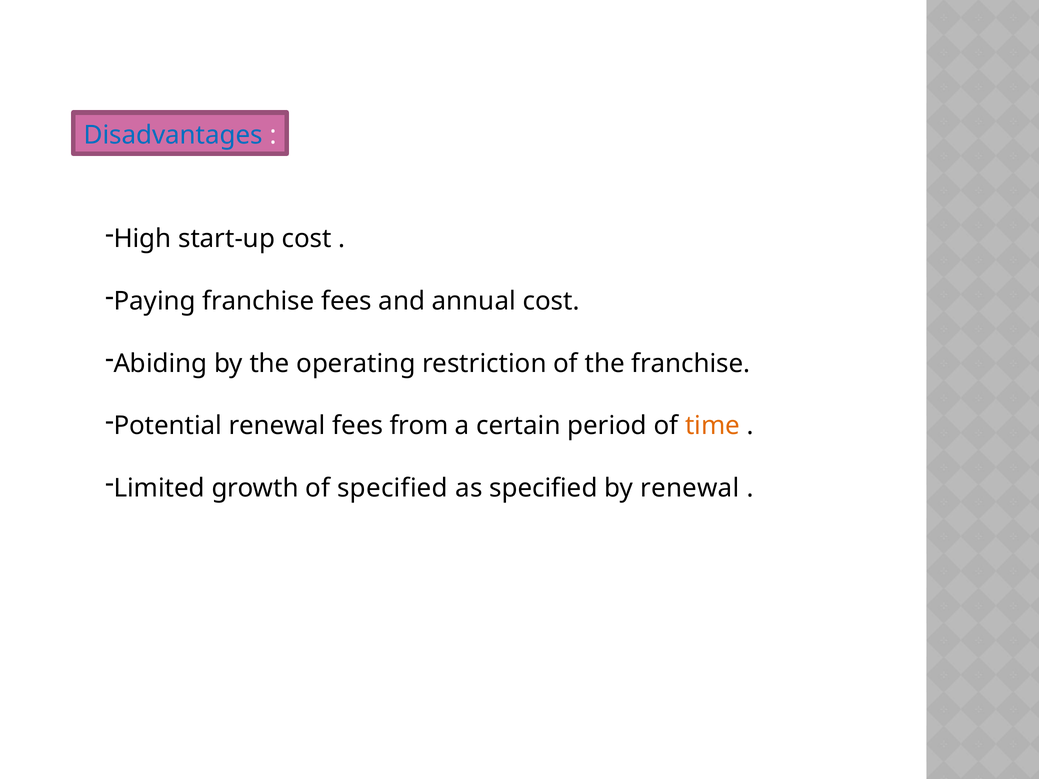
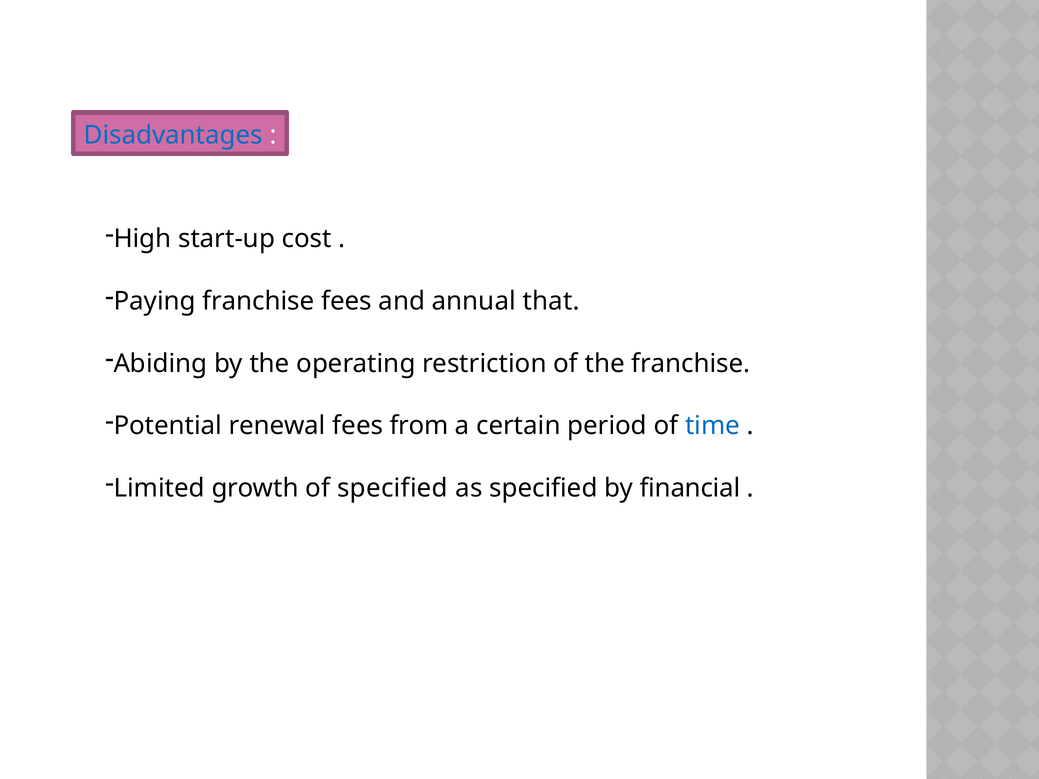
annual cost: cost -> that
time colour: orange -> blue
by renewal: renewal -> financial
